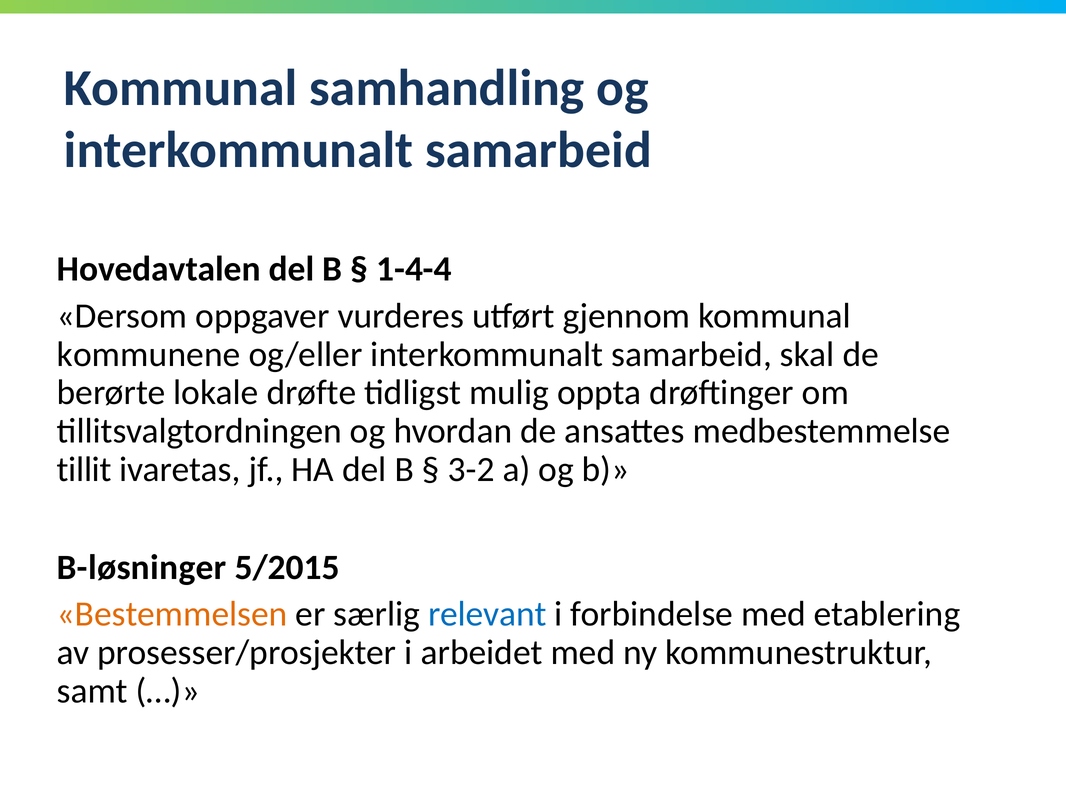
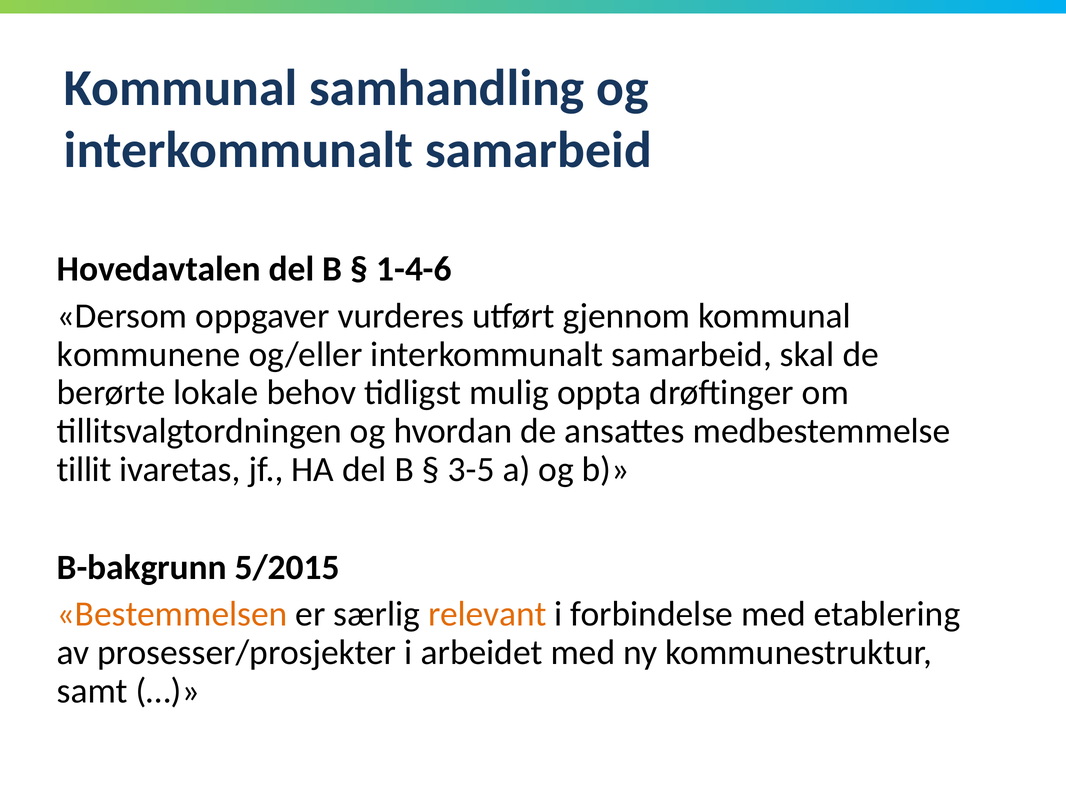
1-4-4: 1-4-4 -> 1-4-6
drøfte: drøfte -> behov
3-2: 3-2 -> 3-5
B-løsninger: B-løsninger -> B-bakgrunn
relevant colour: blue -> orange
